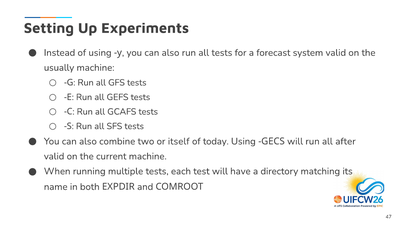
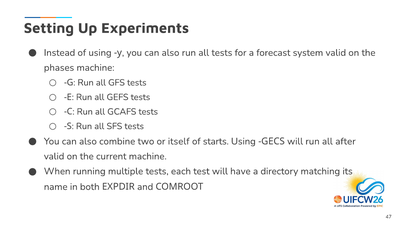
usually: usually -> phases
today: today -> starts
